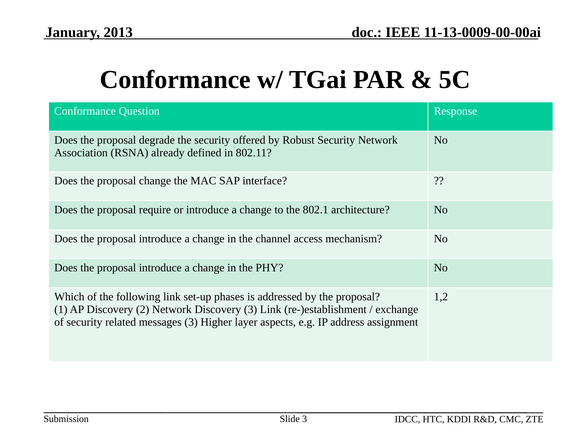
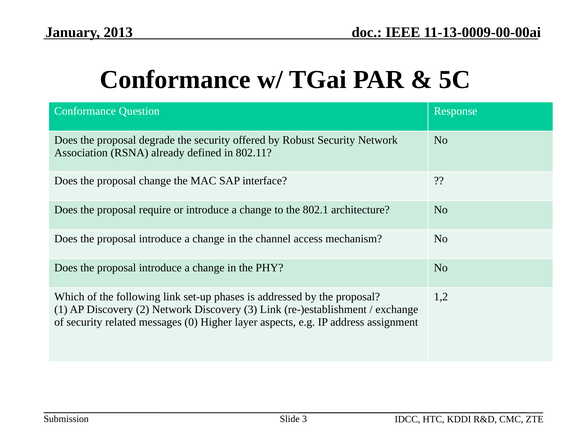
messages 3: 3 -> 0
